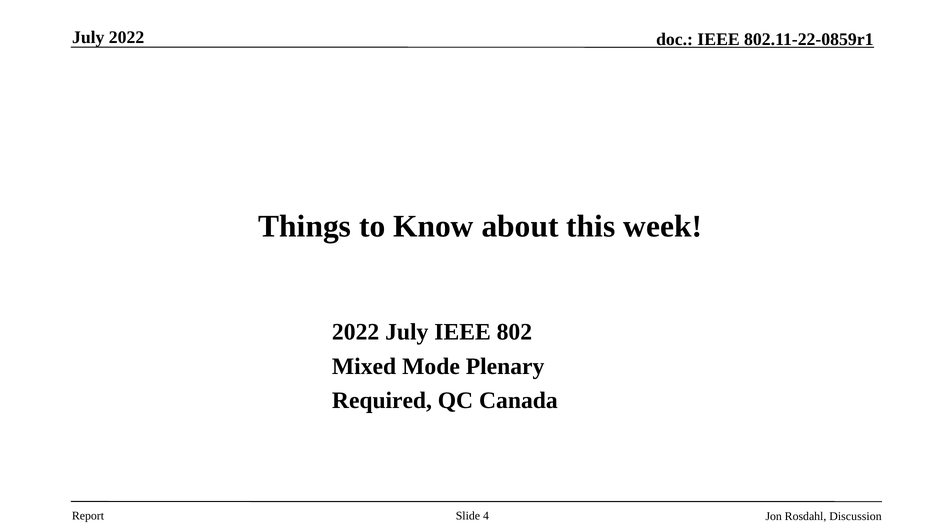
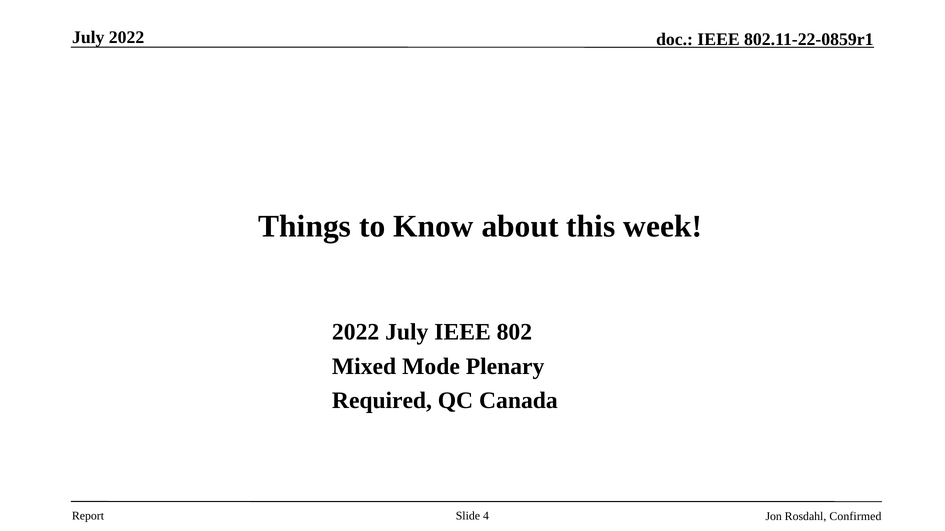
Discussion: Discussion -> Confirmed
